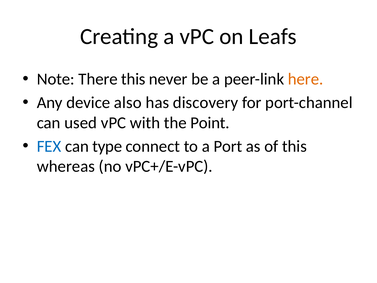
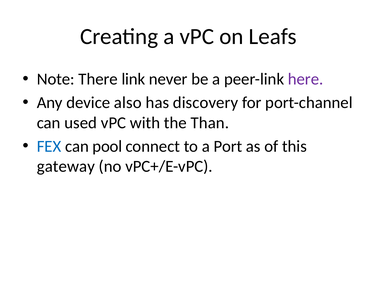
There this: this -> link
here colour: orange -> purple
Point: Point -> Than
type: type -> pool
whereas: whereas -> gateway
